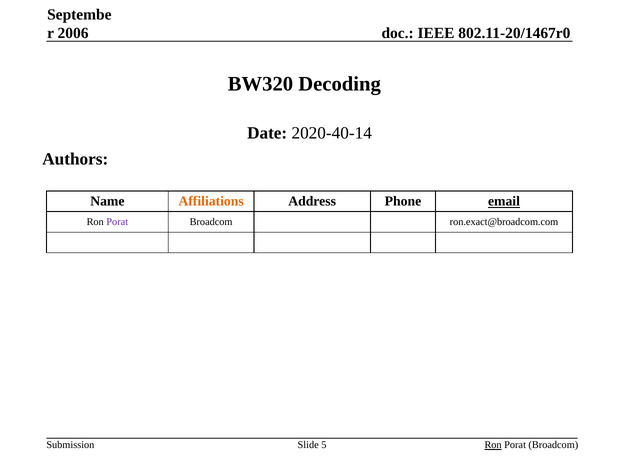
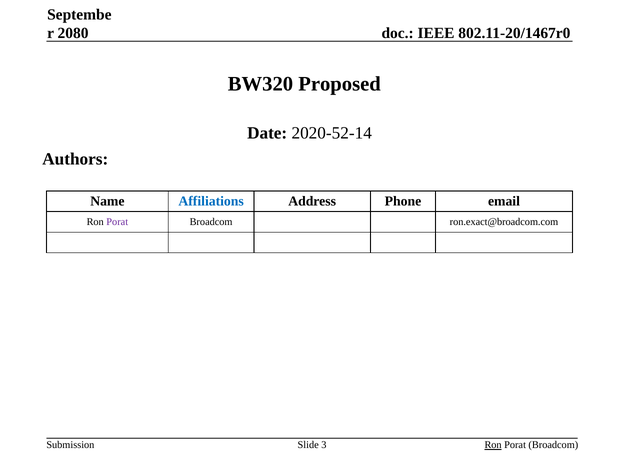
2006: 2006 -> 2080
Decoding: Decoding -> Proposed
2020-40-14: 2020-40-14 -> 2020-52-14
Affiliations colour: orange -> blue
email underline: present -> none
5: 5 -> 3
